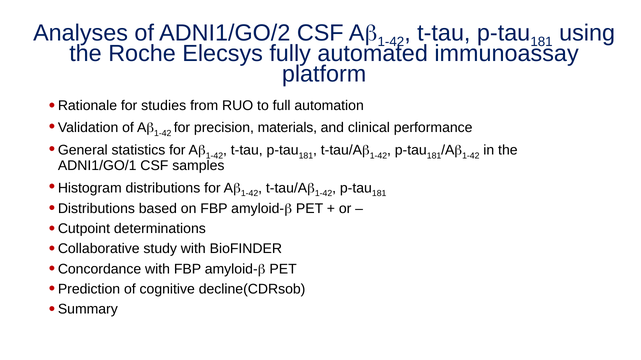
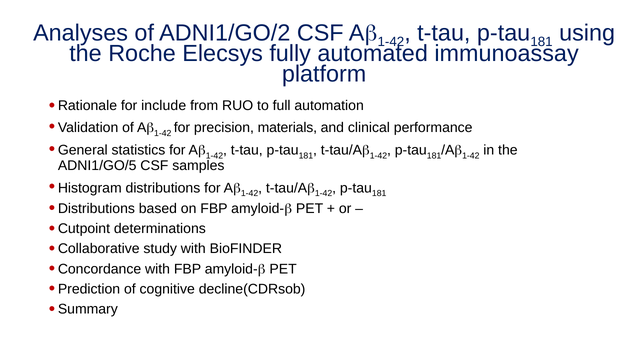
studies: studies -> include
ADNI1/GO/1: ADNI1/GO/1 -> ADNI1/GO/5
